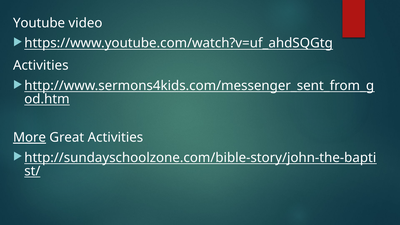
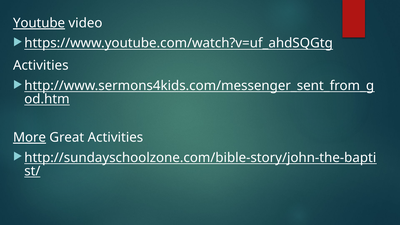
Youtube underline: none -> present
